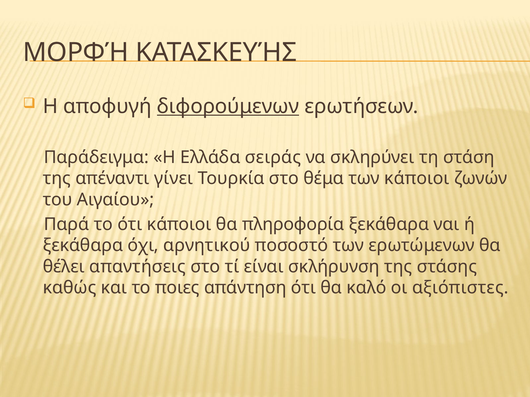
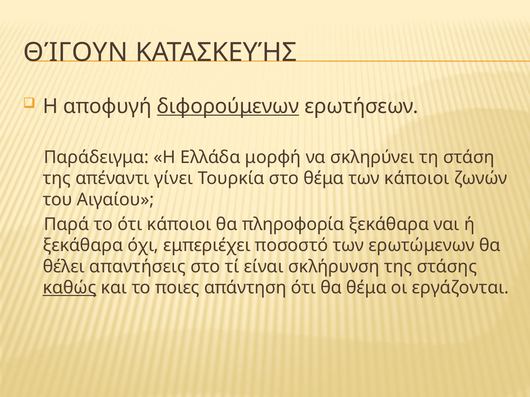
ΜΟΡΦΉ: ΜΟΡΦΉ -> ΘΊΓΟΥΝ
σειράς: σειράς -> μορφή
αρνητικού: αρνητικού -> εμπεριέχει
καθώς underline: none -> present
θα καλό: καλό -> θέμα
αξιόπιστες: αξιόπιστες -> εργάζονται
